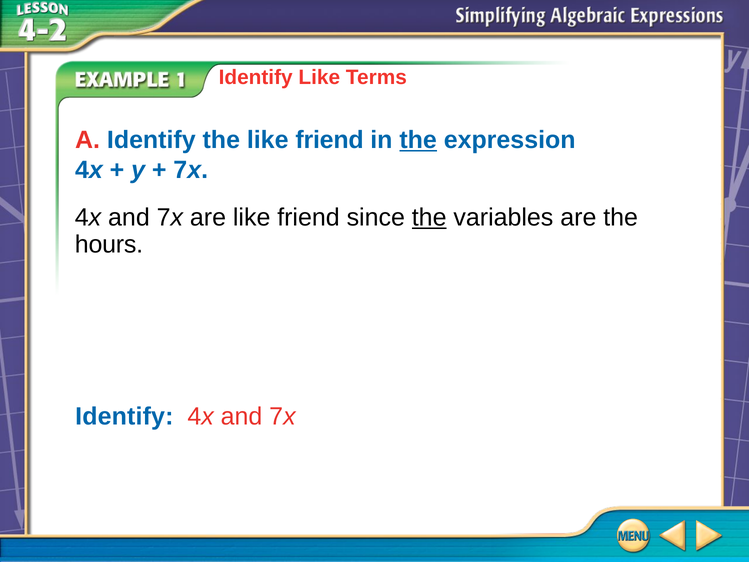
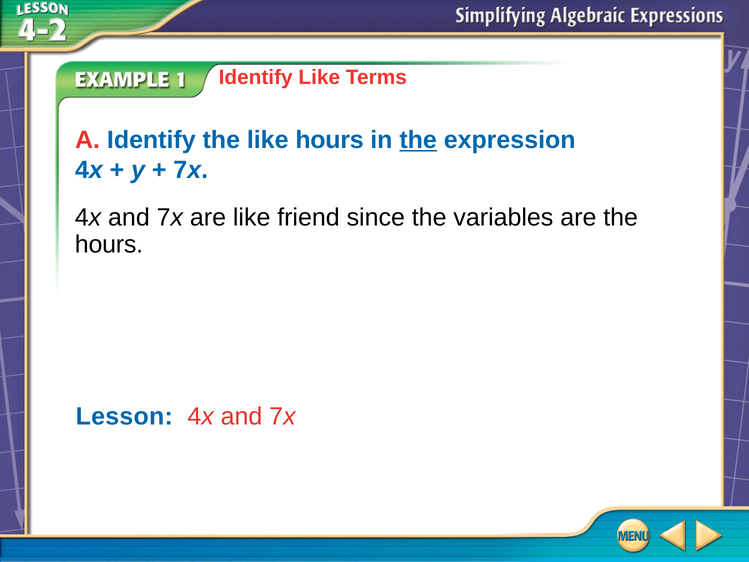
the like friend: friend -> hours
the at (429, 217) underline: present -> none
Identify at (124, 416): Identify -> Lesson
